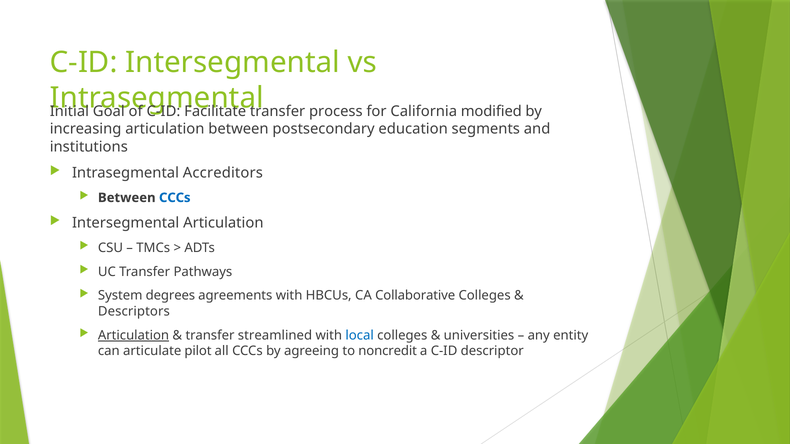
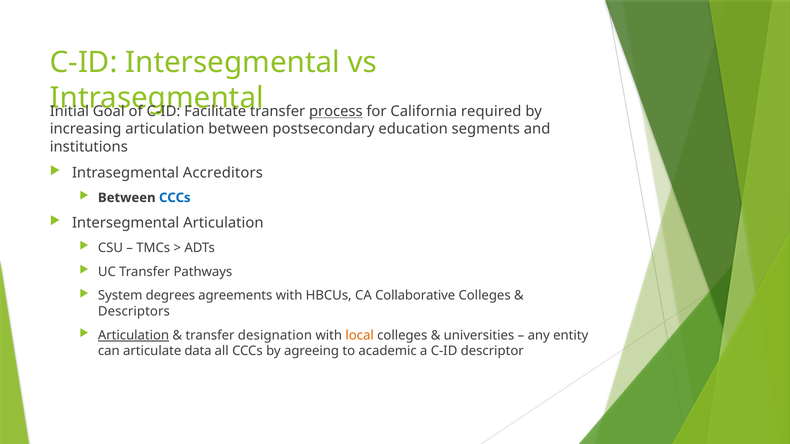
process underline: none -> present
modified: modified -> required
streamlined: streamlined -> designation
local colour: blue -> orange
pilot: pilot -> data
noncredit: noncredit -> academic
